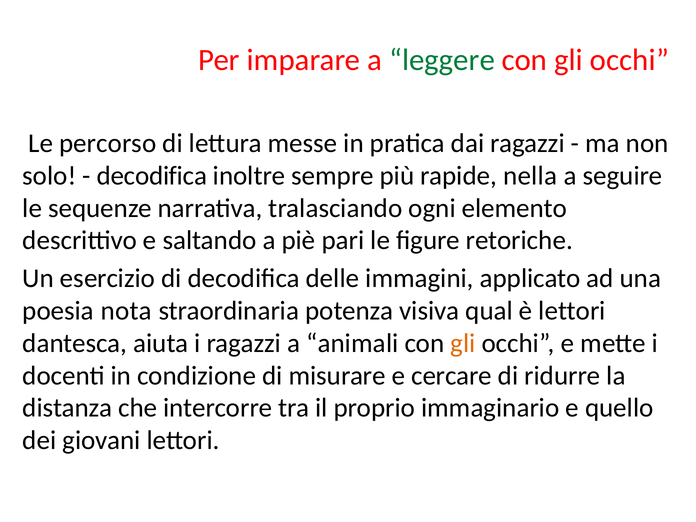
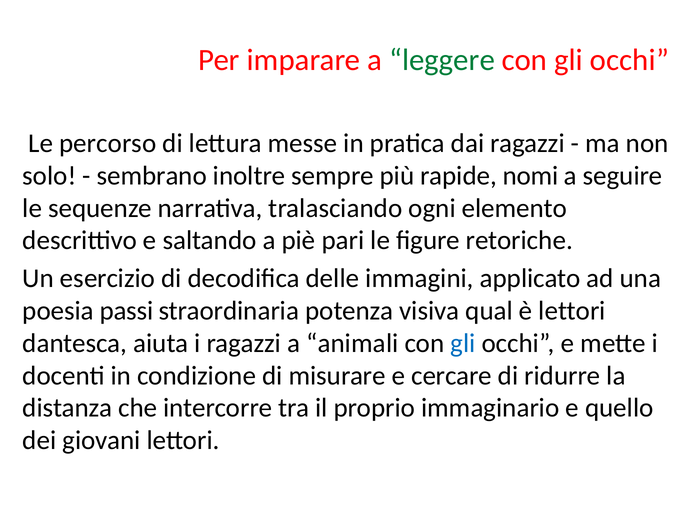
decodifica at (152, 176): decodifica -> sembrano
nella: nella -> nomi
nota: nota -> passi
gli at (463, 343) colour: orange -> blue
